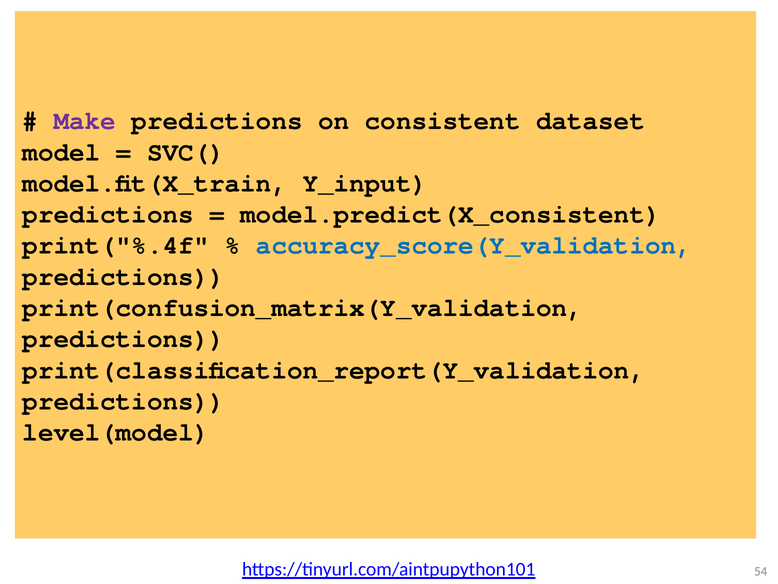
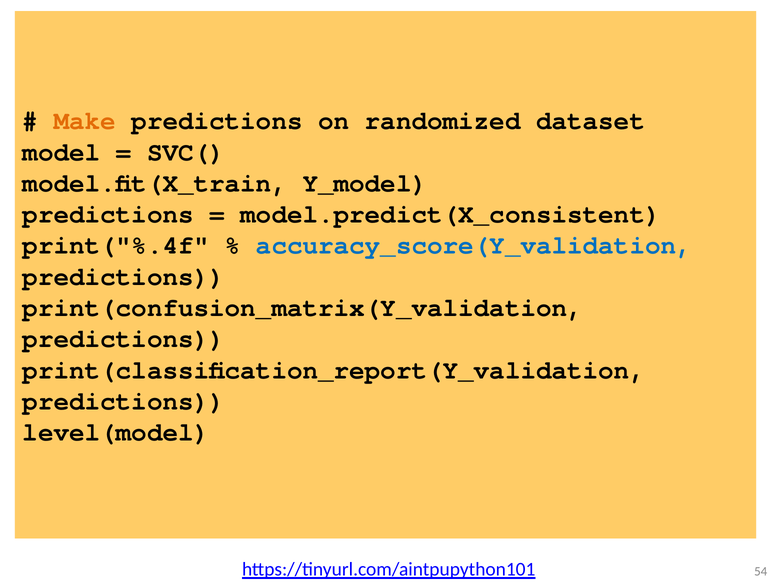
Make colour: purple -> orange
consistent: consistent -> randomized
Y_input: Y_input -> Y_model
